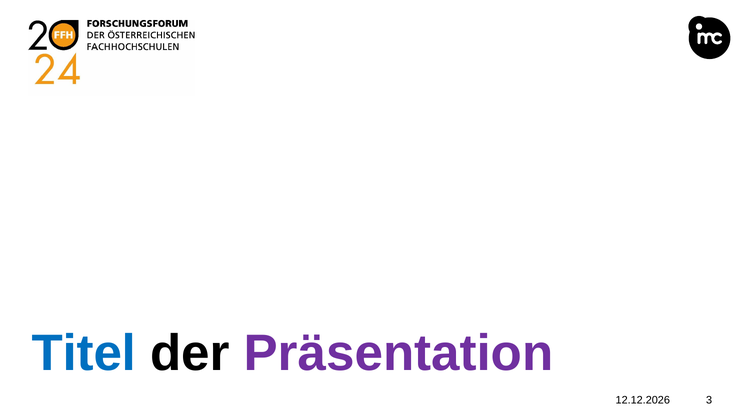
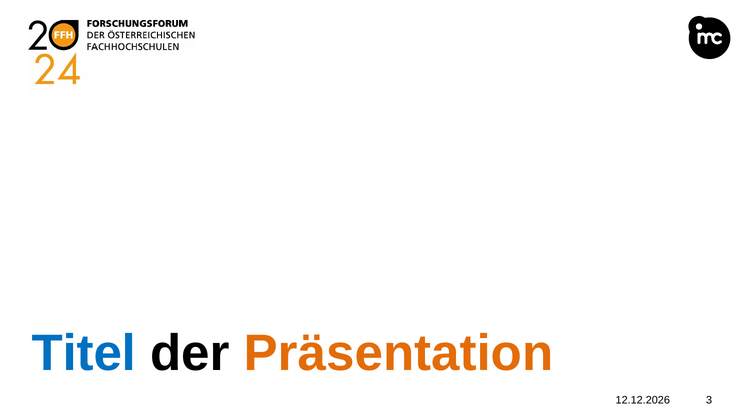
Präsentation colour: purple -> orange
